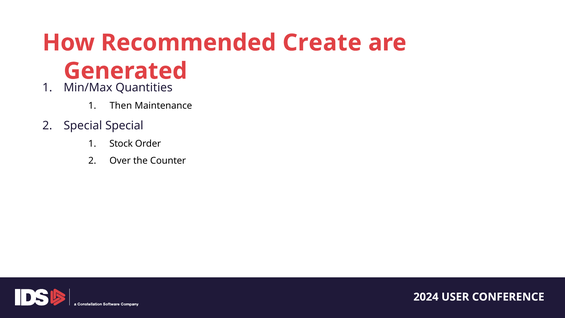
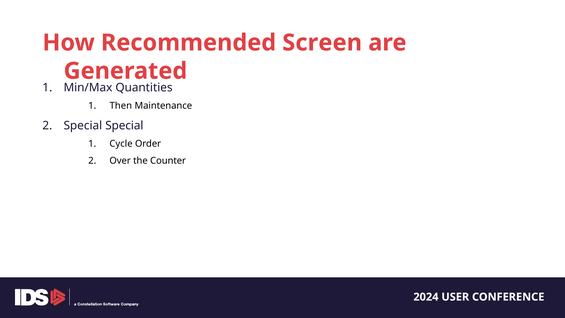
Create: Create -> Screen
Stock: Stock -> Cycle
